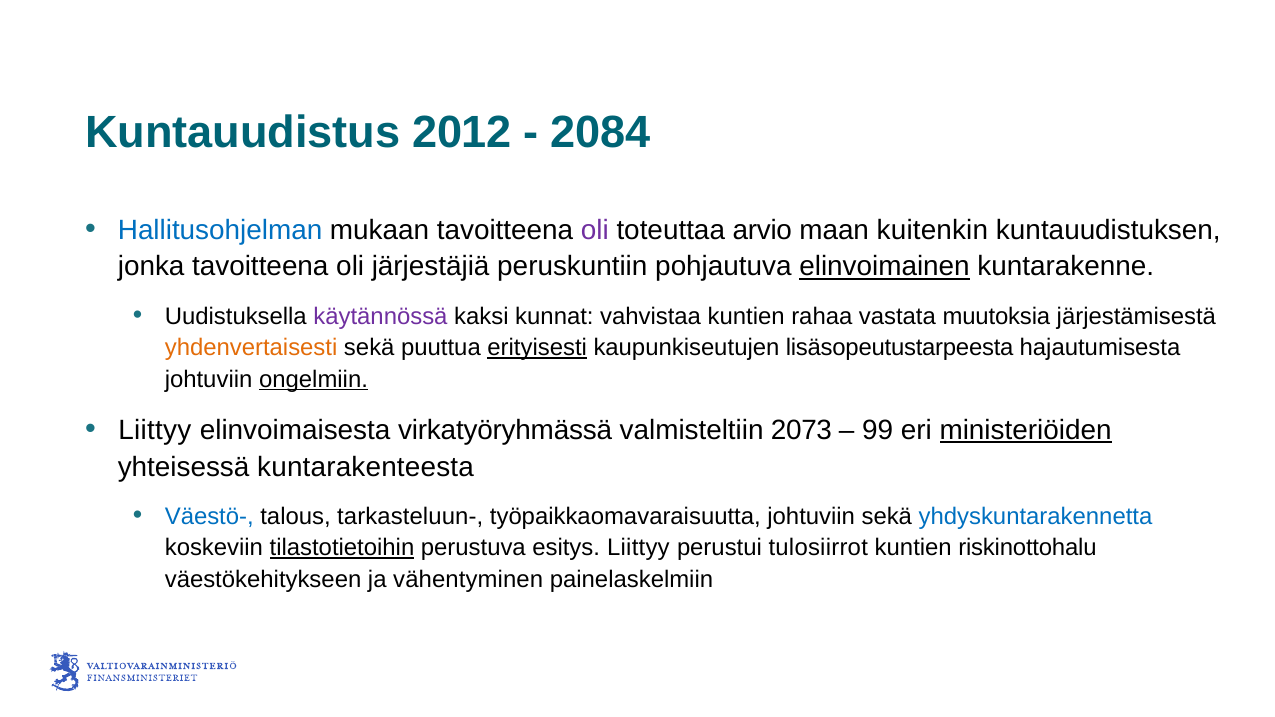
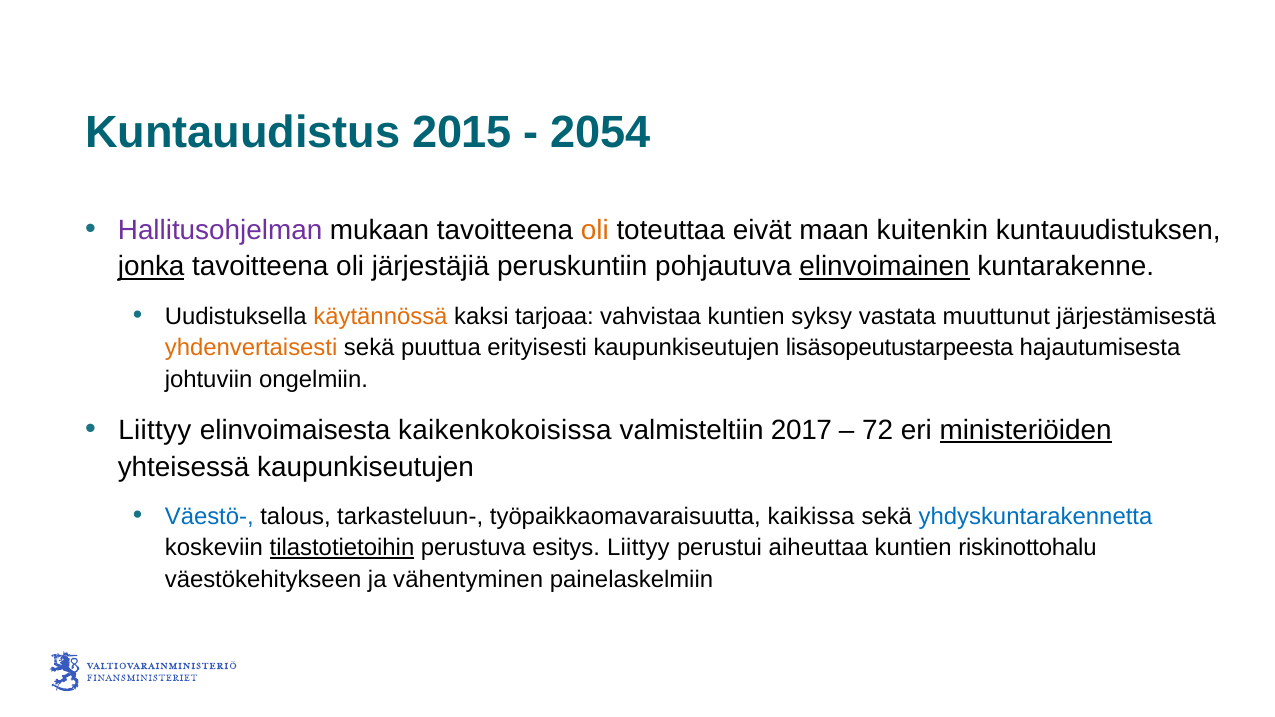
2012: 2012 -> 2015
2084: 2084 -> 2054
Hallitusohjelman colour: blue -> purple
oli at (595, 230) colour: purple -> orange
arvio: arvio -> eivät
jonka underline: none -> present
käytännössä colour: purple -> orange
kunnat: kunnat -> tarjoaa
rahaa: rahaa -> syksy
muutoksia: muutoksia -> muuttunut
erityisesti underline: present -> none
ongelmiin underline: present -> none
virkatyöryhmässä: virkatyöryhmässä -> kaikenkokoisissa
2073: 2073 -> 2017
99: 99 -> 72
yhteisessä kuntarakenteesta: kuntarakenteesta -> kaupunkiseutujen
työpaikkaomavaraisuutta johtuviin: johtuviin -> kaikissa
tulosiirrot: tulosiirrot -> aiheuttaa
